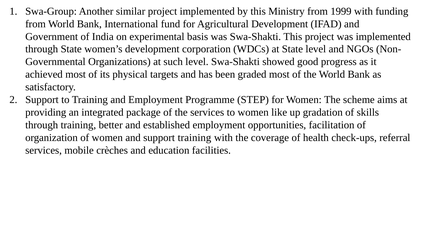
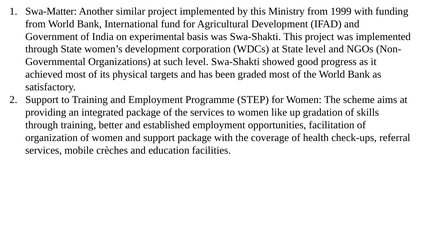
Swa-Group: Swa-Group -> Swa-Matter
support training: training -> package
